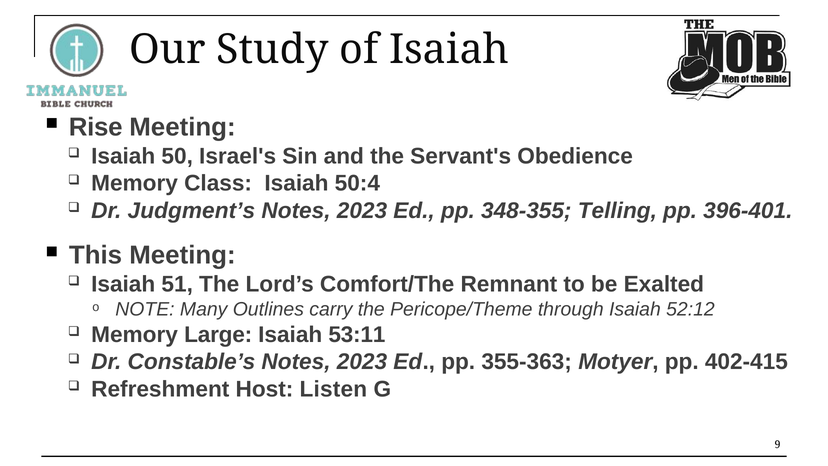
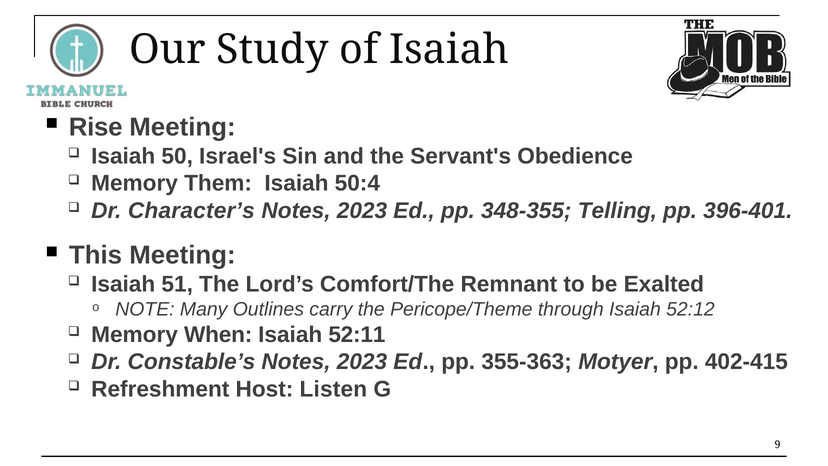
Class: Class -> Them
Judgment’s: Judgment’s -> Character’s
Large: Large -> When
53:11: 53:11 -> 52:11
